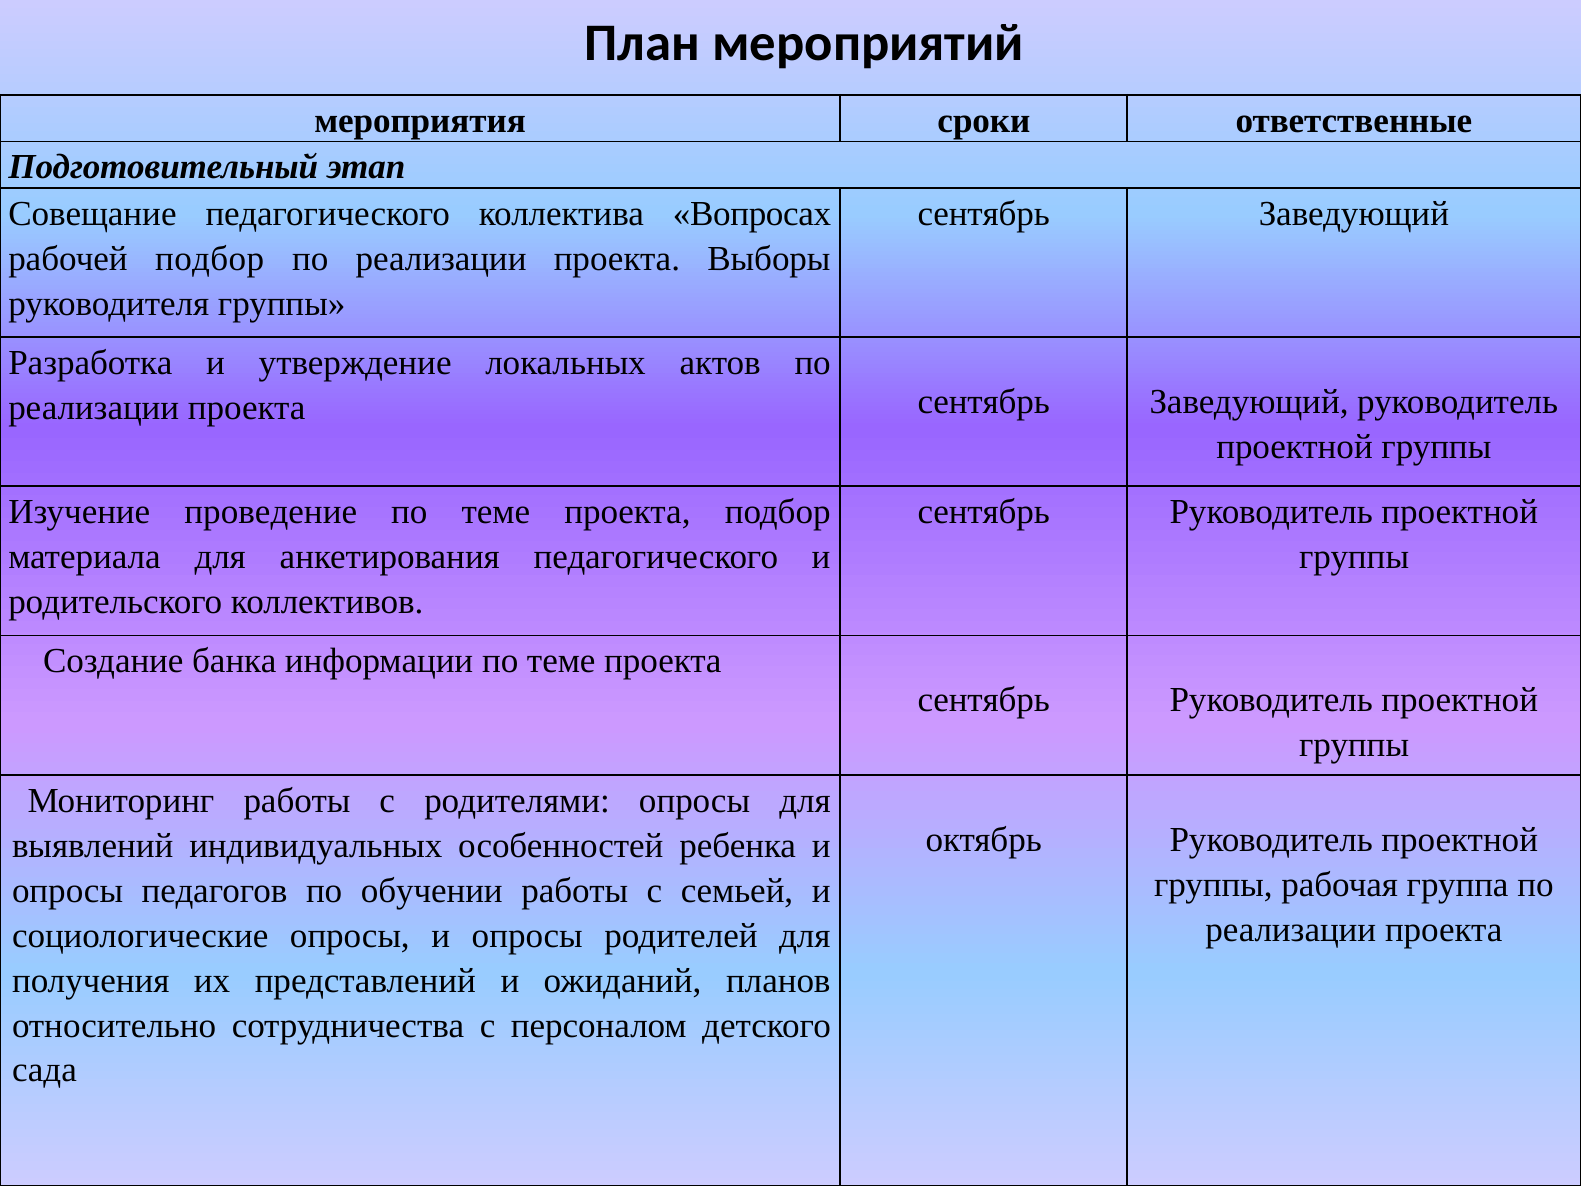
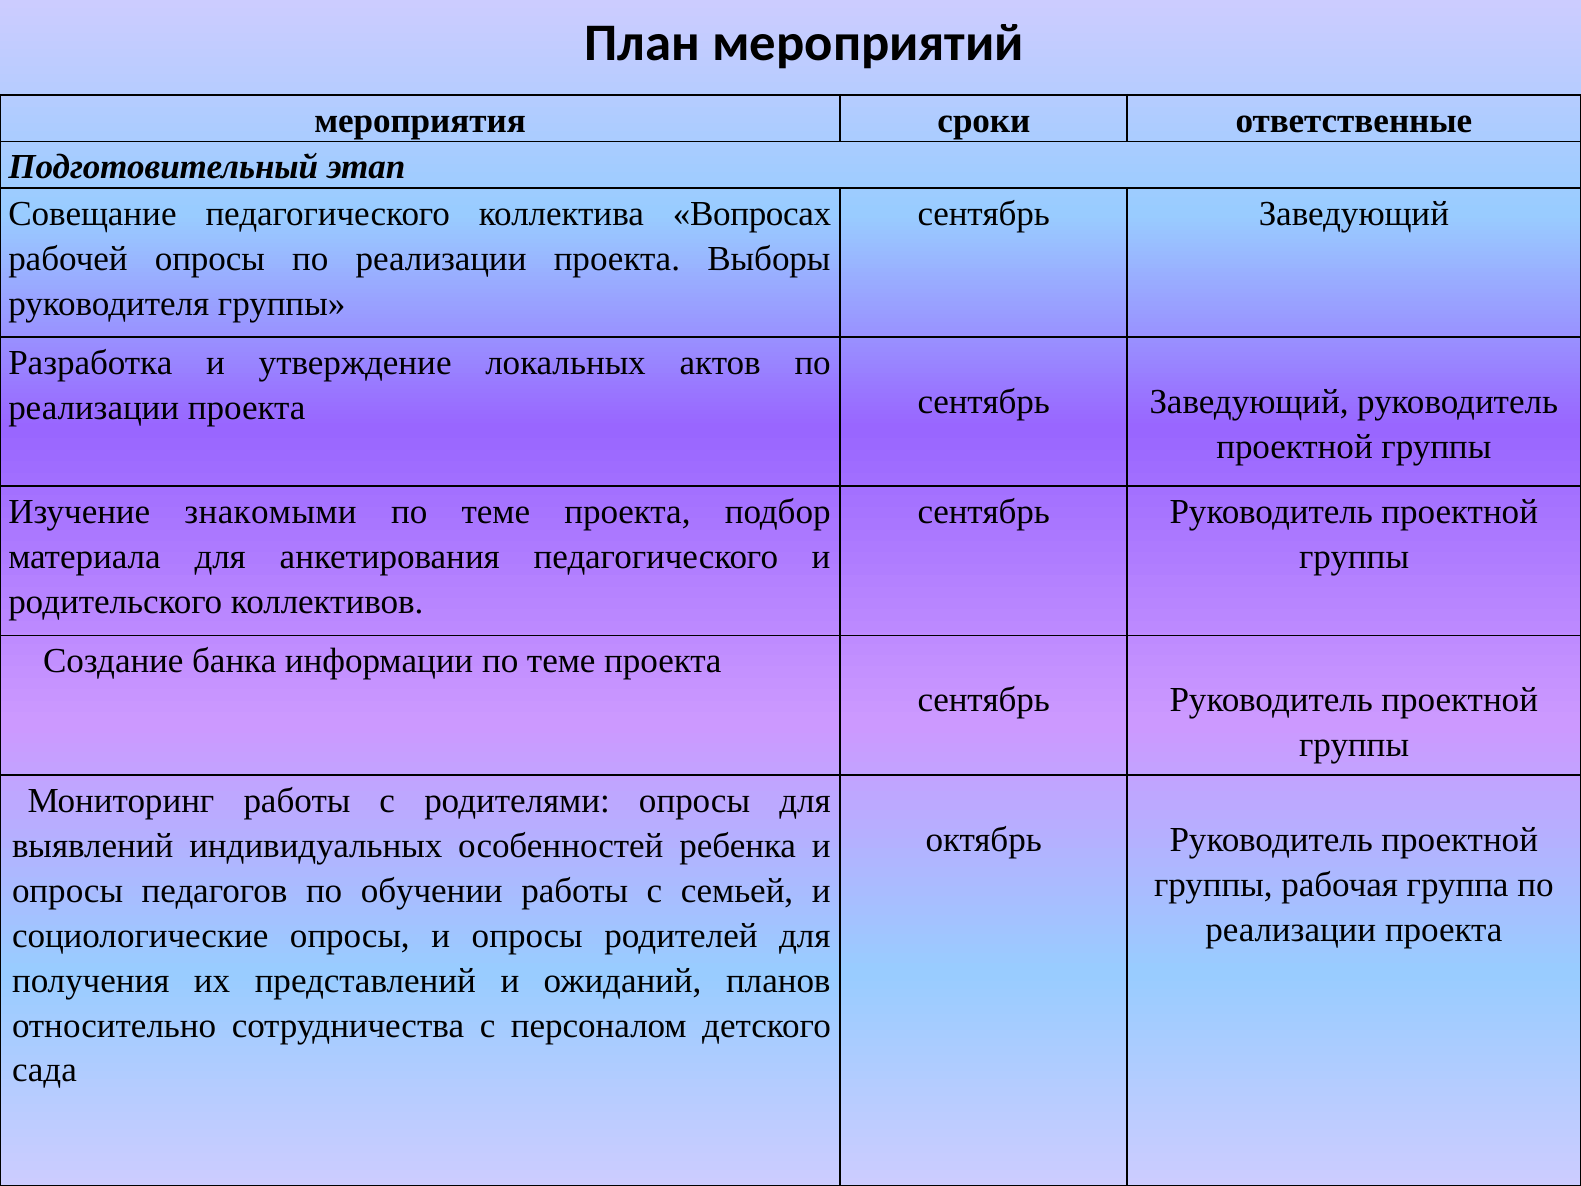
рабочей подбор: подбор -> опросы
проведение: проведение -> знакомыми
